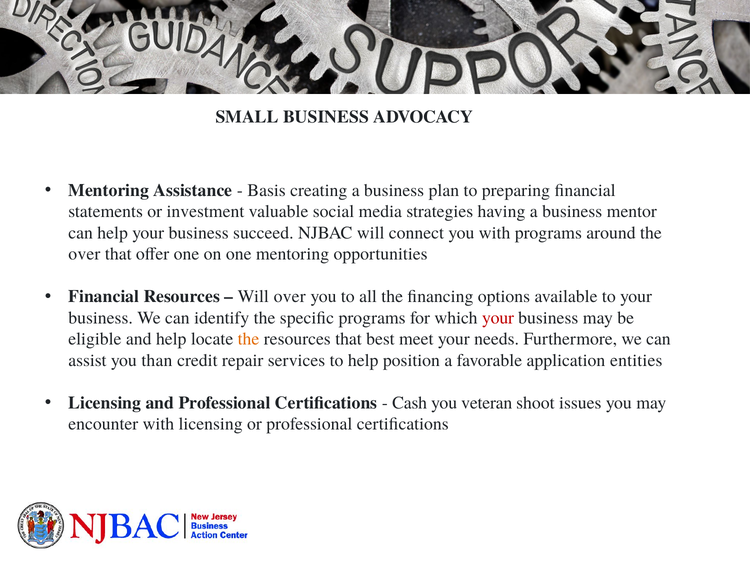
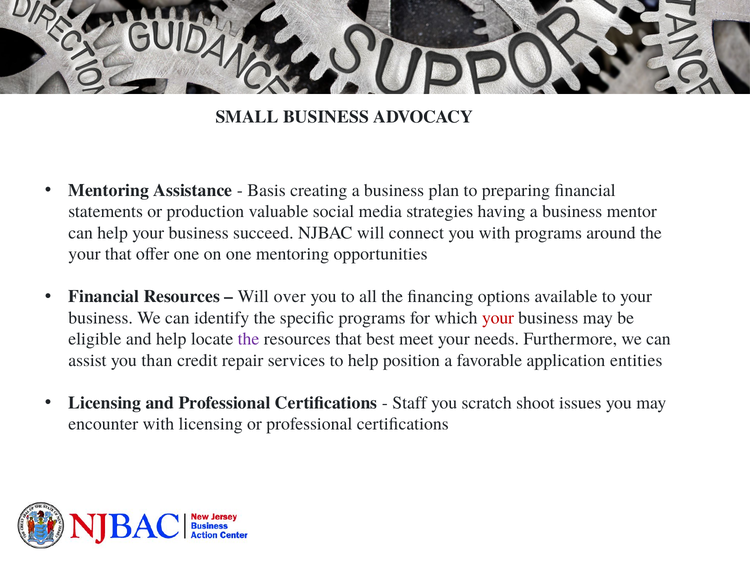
investment: investment -> production
over at (84, 254): over -> your
the at (249, 339) colour: orange -> purple
Cash: Cash -> Staff
veteran: veteran -> scratch
